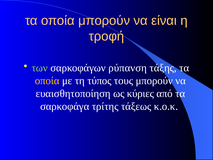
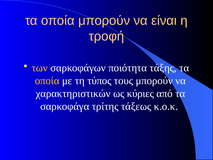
των colour: light green -> yellow
ρύπανση: ρύπανση -> ποιότητα
ευαισθητοποίηση: ευαισθητοποίηση -> χαρακτηριστικών
